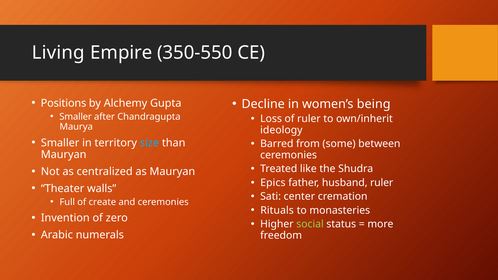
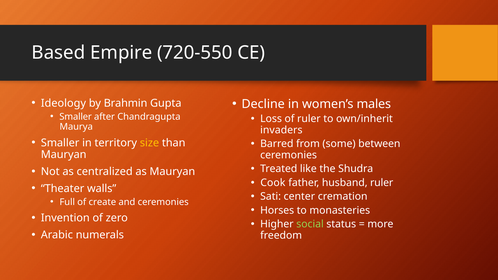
Living: Living -> Based
350-550: 350-550 -> 720-550
Positions: Positions -> Ideology
Alchemy: Alchemy -> Brahmin
being: being -> males
ideology: ideology -> invaders
size colour: light blue -> yellow
Epics: Epics -> Cook
Rituals: Rituals -> Horses
